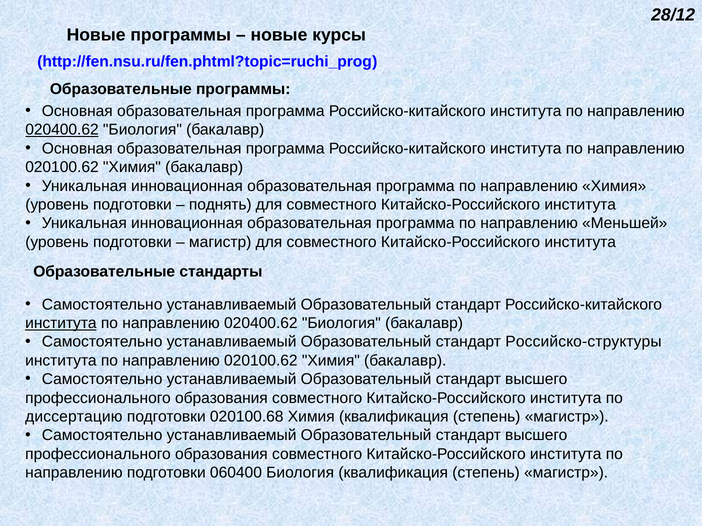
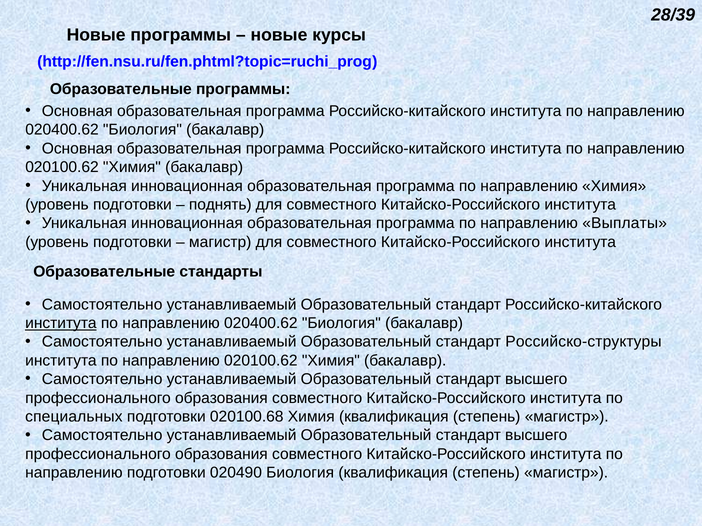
28/12: 28/12 -> 28/39
020400.62 at (62, 130) underline: present -> none
Меньшей: Меньшей -> Выплаты
диссертацию: диссертацию -> специальных
060400: 060400 -> 020490
